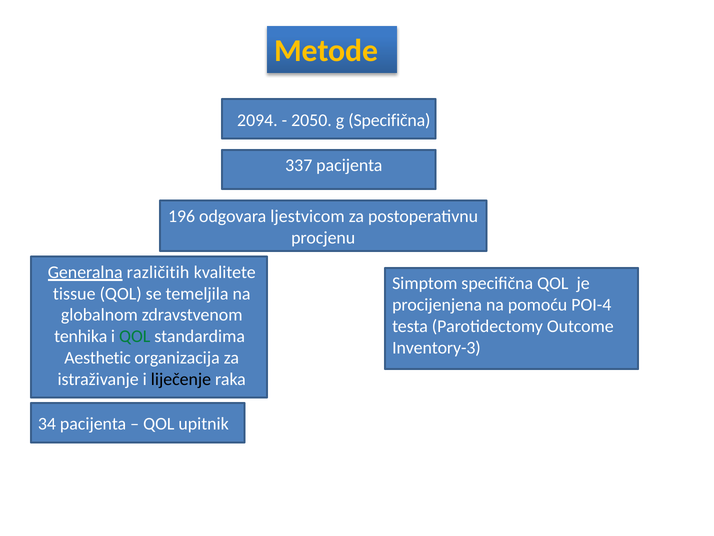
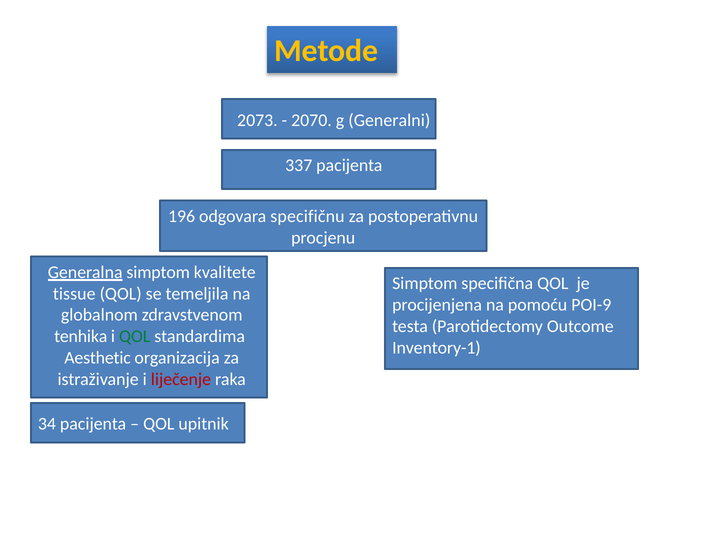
2094: 2094 -> 2073
2050: 2050 -> 2070
g Specifična: Specifična -> Generalni
ljestvicom: ljestvicom -> specifičnu
Generalna različitih: različitih -> simptom
POI-4: POI-4 -> POI-9
Inventory-3: Inventory-3 -> Inventory-1
liječenje colour: black -> red
